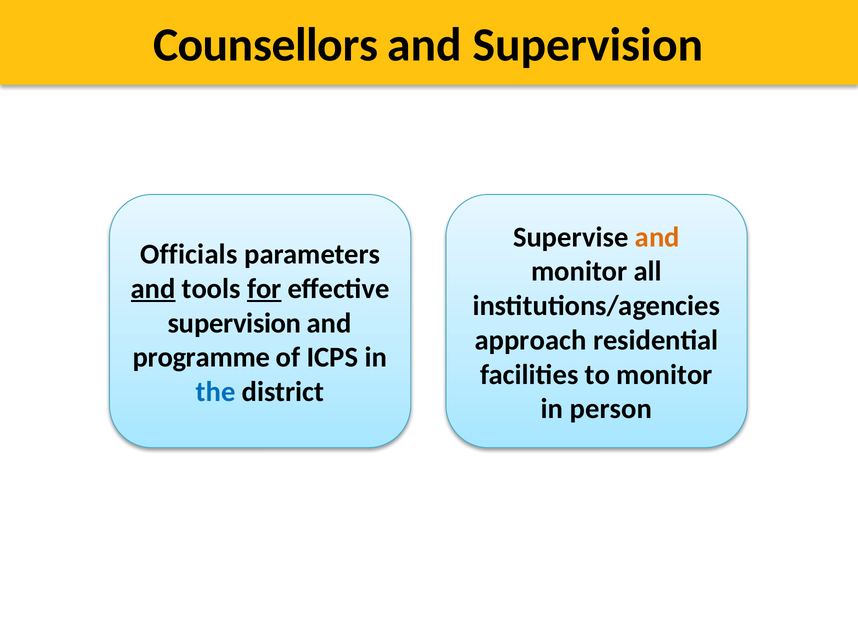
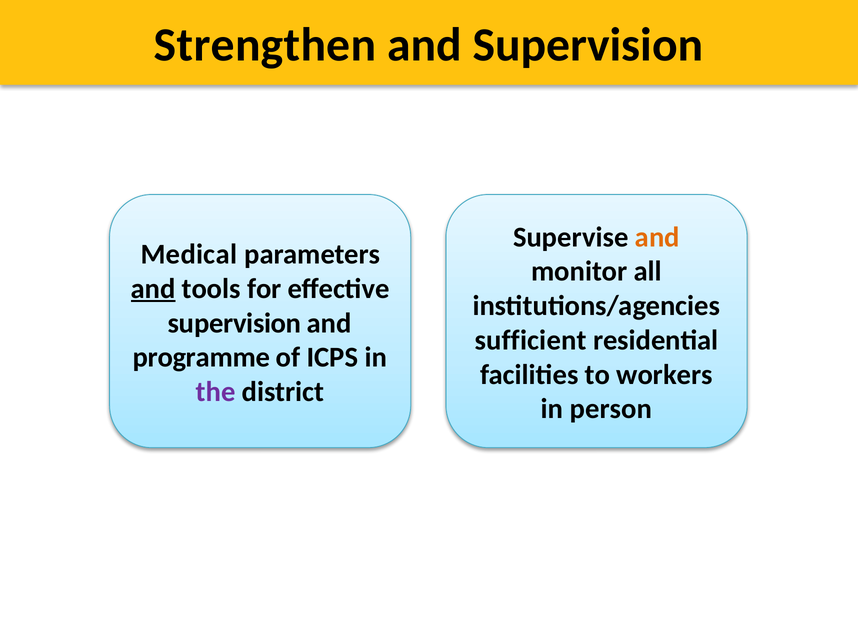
Counsellors: Counsellors -> Strengthen
Officials: Officials -> Medical
for underline: present -> none
approach: approach -> sufficient
to monitor: monitor -> workers
the colour: blue -> purple
